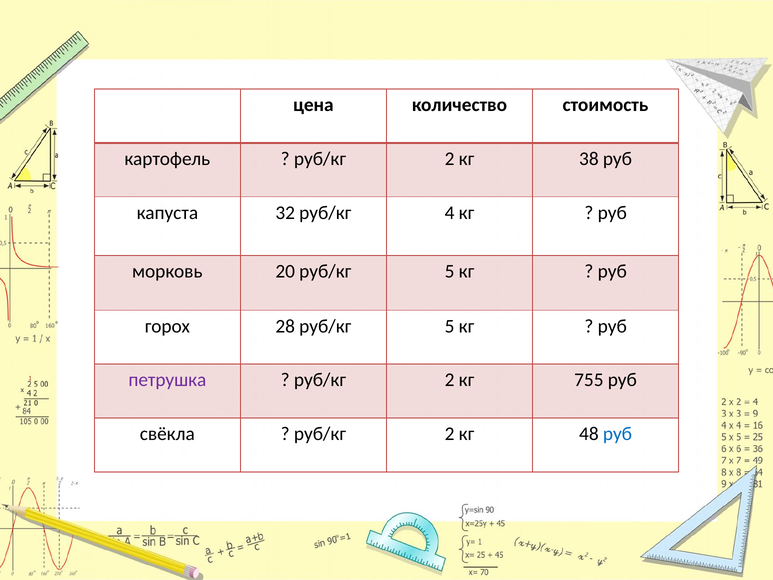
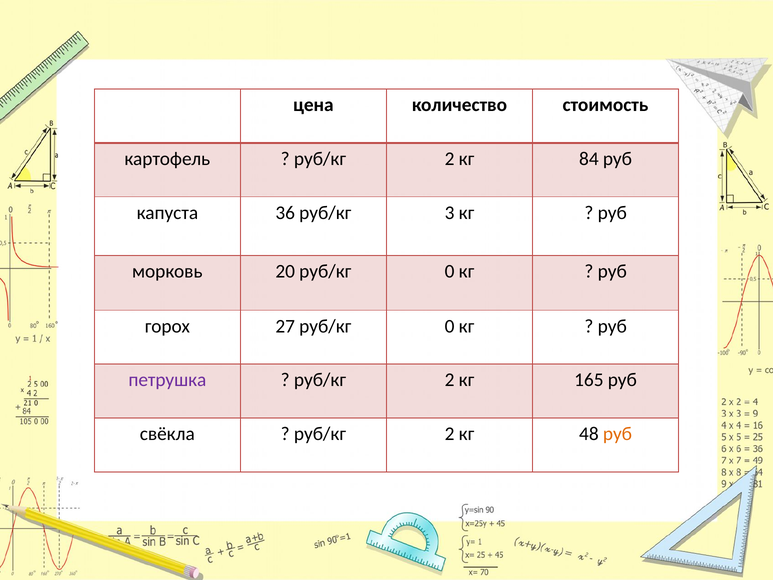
38: 38 -> 84
32: 32 -> 36
4: 4 -> 3
20 руб/кг 5: 5 -> 0
28: 28 -> 27
5 at (450, 326): 5 -> 0
755: 755 -> 165
руб at (617, 434) colour: blue -> orange
